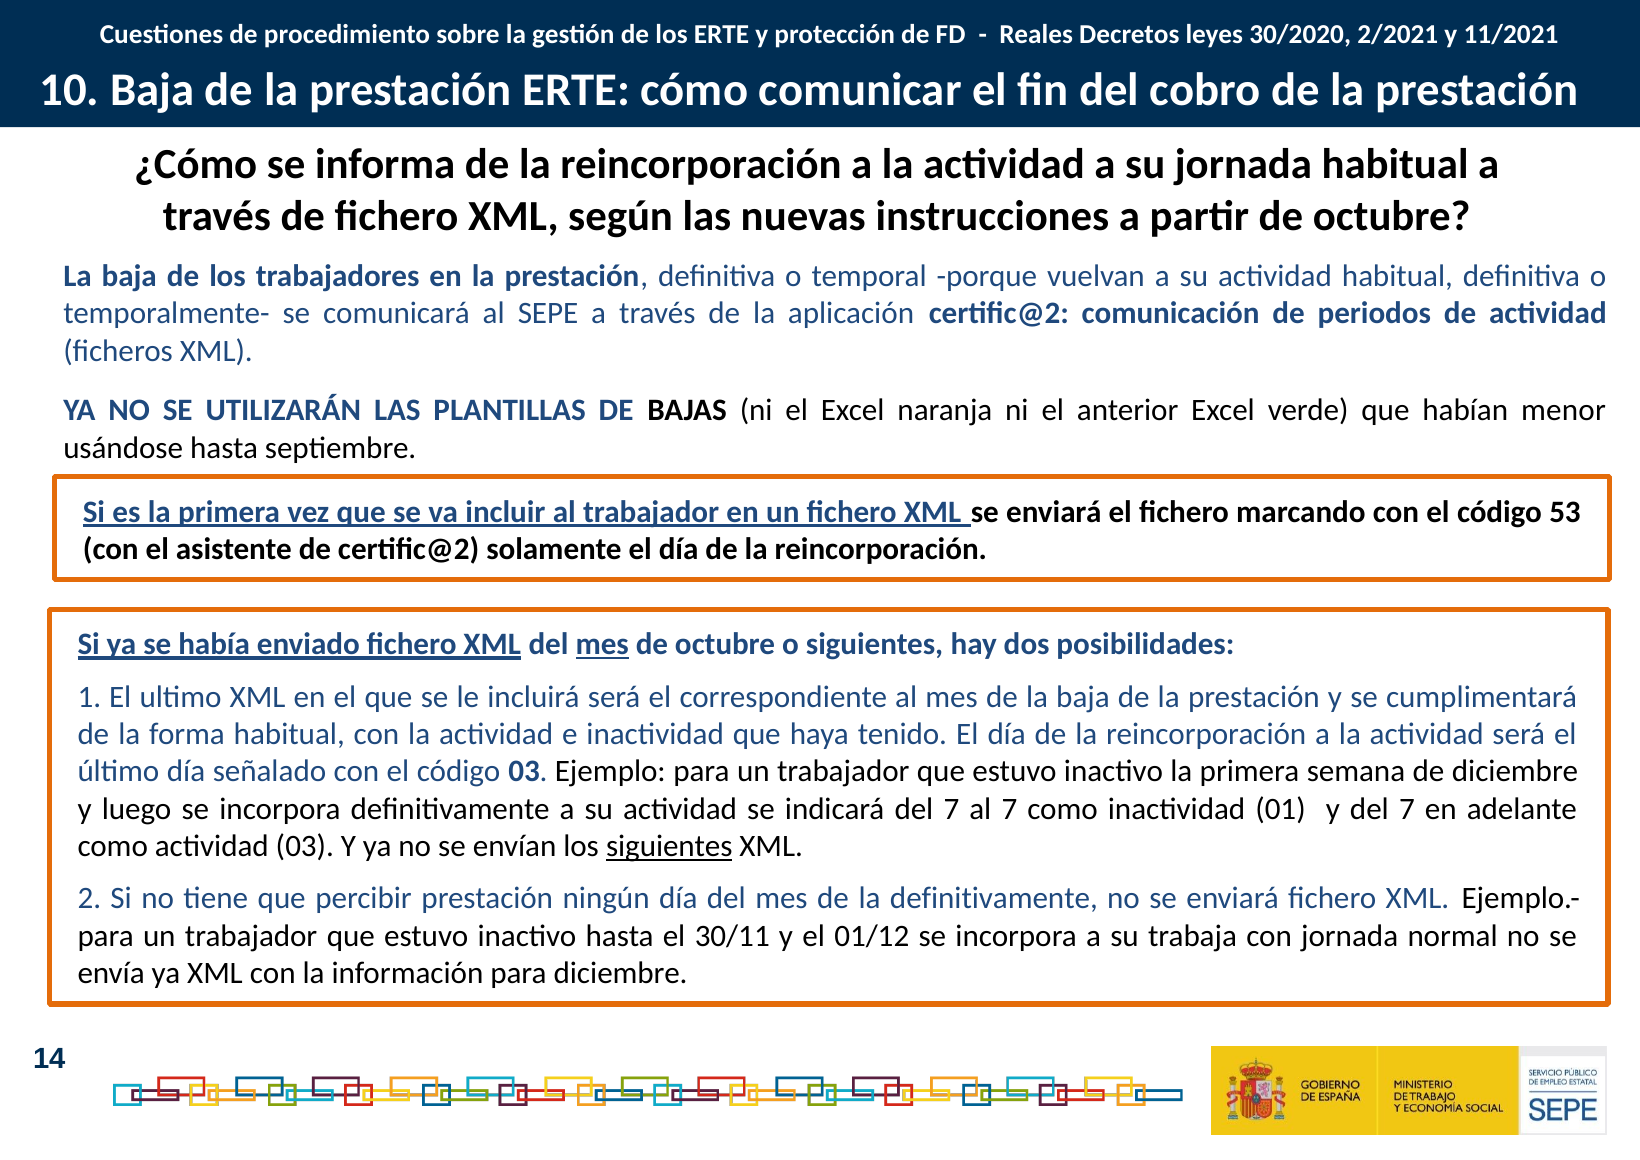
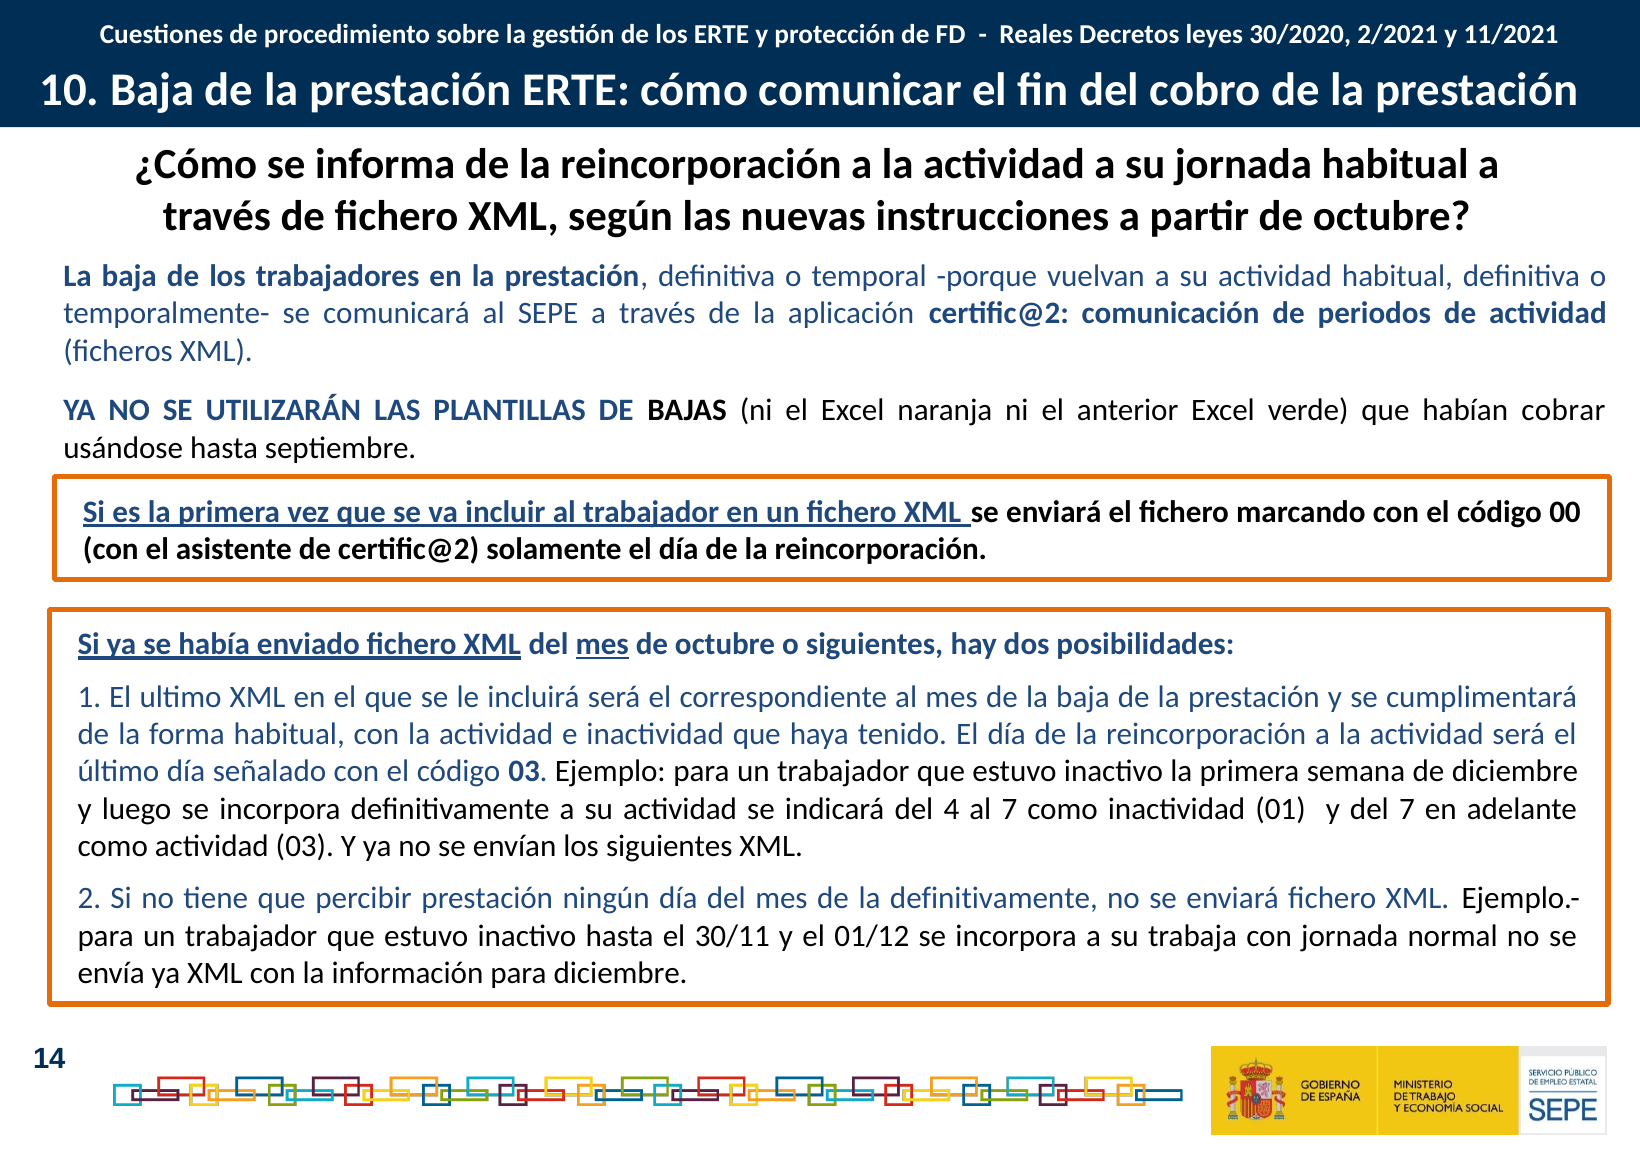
menor: menor -> cobrar
53: 53 -> 00
indicará del 7: 7 -> 4
siguientes at (669, 846) underline: present -> none
